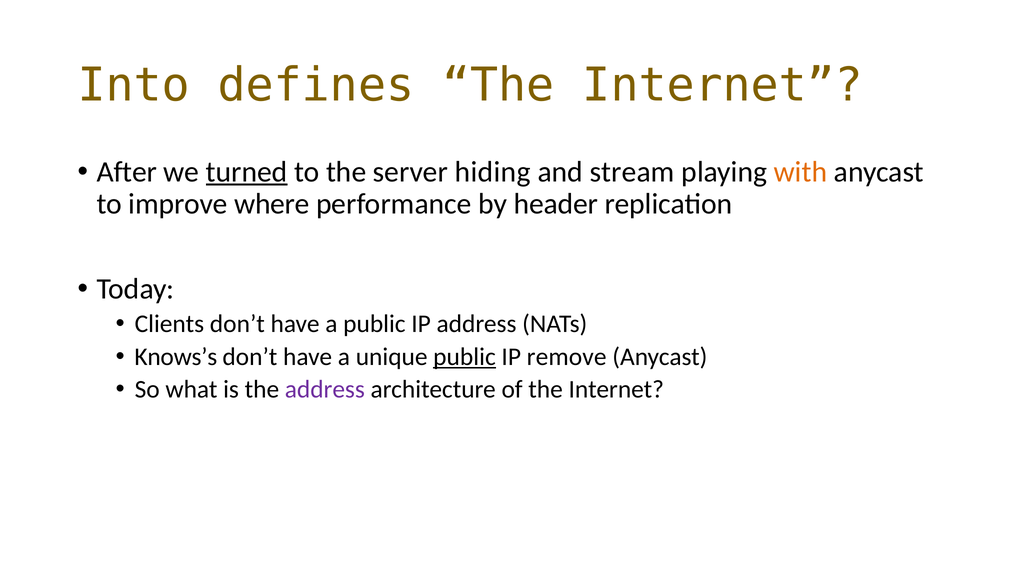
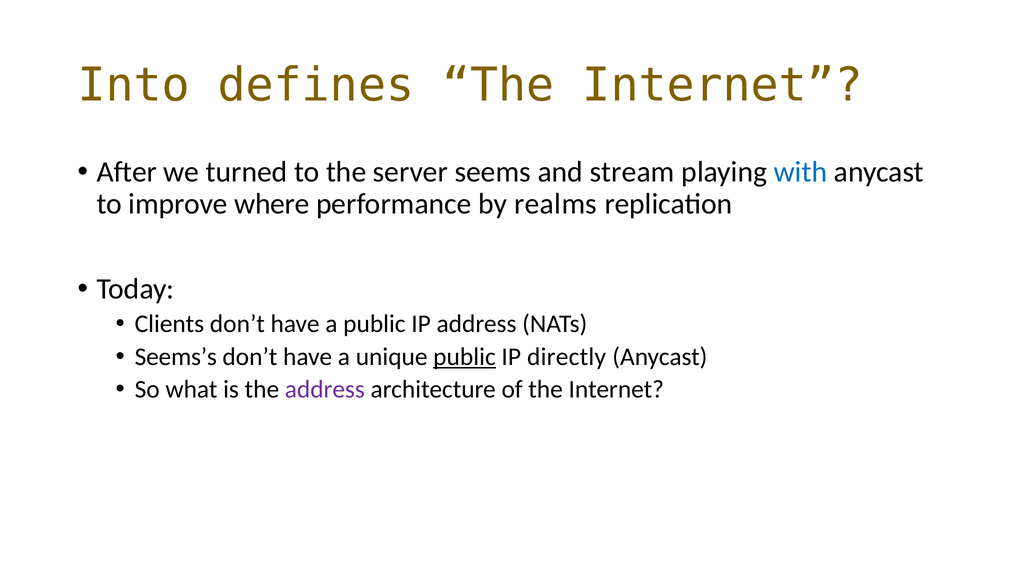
turned underline: present -> none
hiding: hiding -> seems
with colour: orange -> blue
header: header -> realms
Knows’s: Knows’s -> Seems’s
remove: remove -> directly
